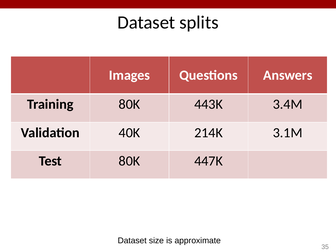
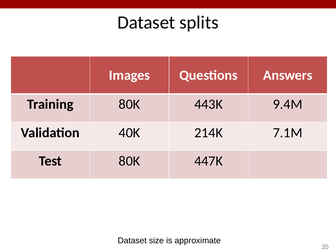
3.4M: 3.4M -> 9.4M
3.1M: 3.1M -> 7.1M
